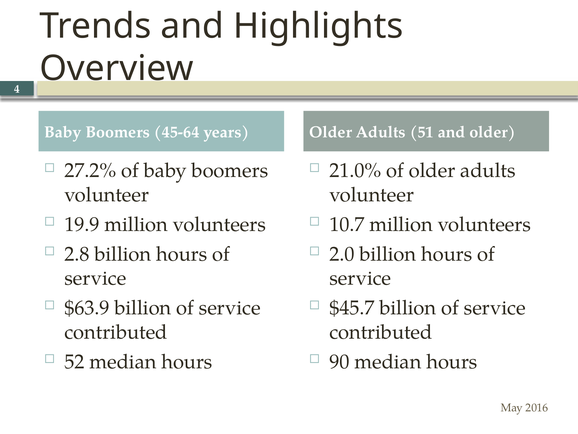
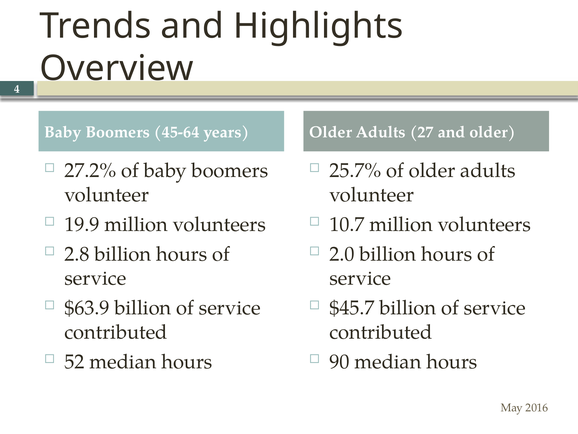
51: 51 -> 27
21.0%: 21.0% -> 25.7%
